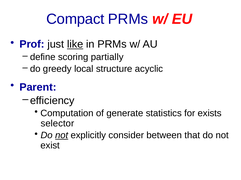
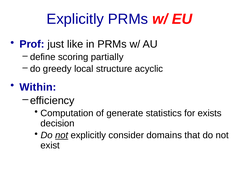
Compact at (75, 19): Compact -> Explicitly
like underline: present -> none
Parent: Parent -> Within
selector: selector -> decision
between: between -> domains
